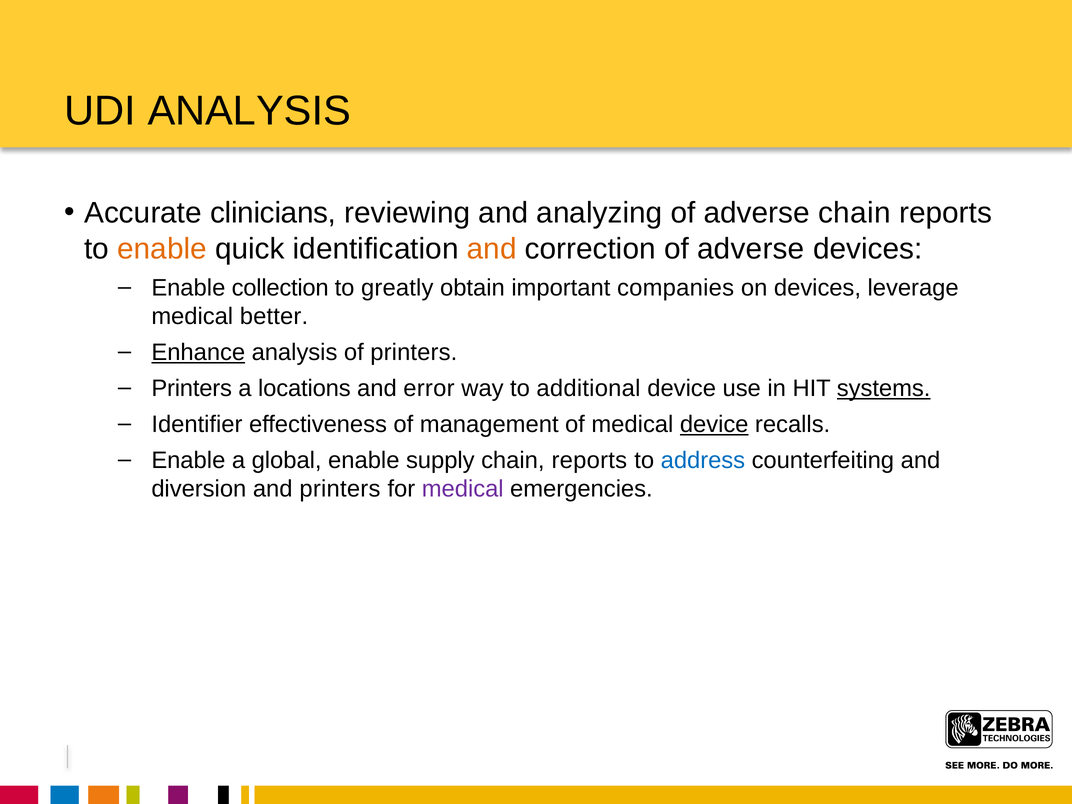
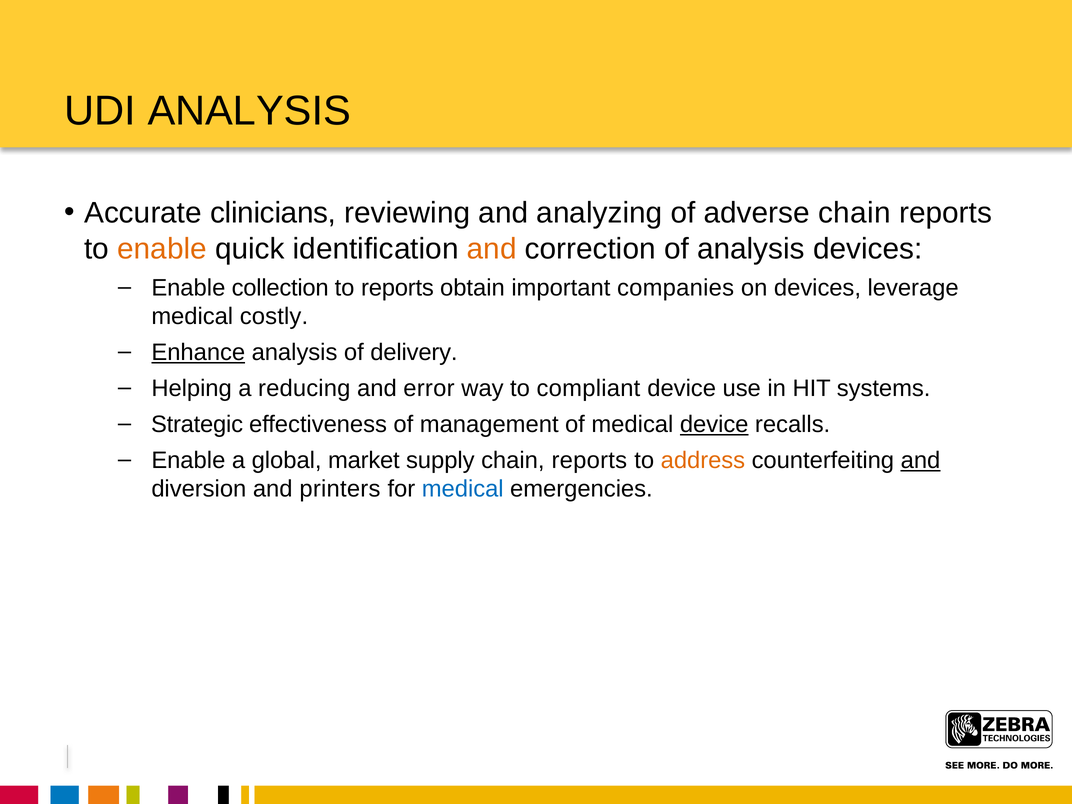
correction of adverse: adverse -> analysis
to greatly: greatly -> reports
better: better -> costly
of printers: printers -> delivery
Printers at (192, 388): Printers -> Helping
locations: locations -> reducing
additional: additional -> compliant
systems underline: present -> none
Identifier: Identifier -> Strategic
global enable: enable -> market
address colour: blue -> orange
and at (921, 460) underline: none -> present
medical at (463, 489) colour: purple -> blue
